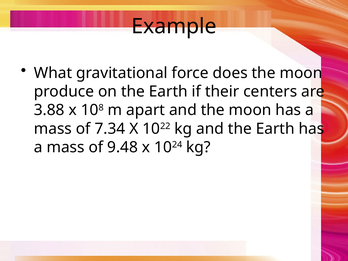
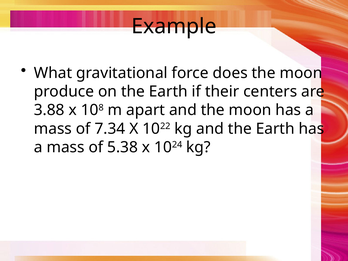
9.48: 9.48 -> 5.38
